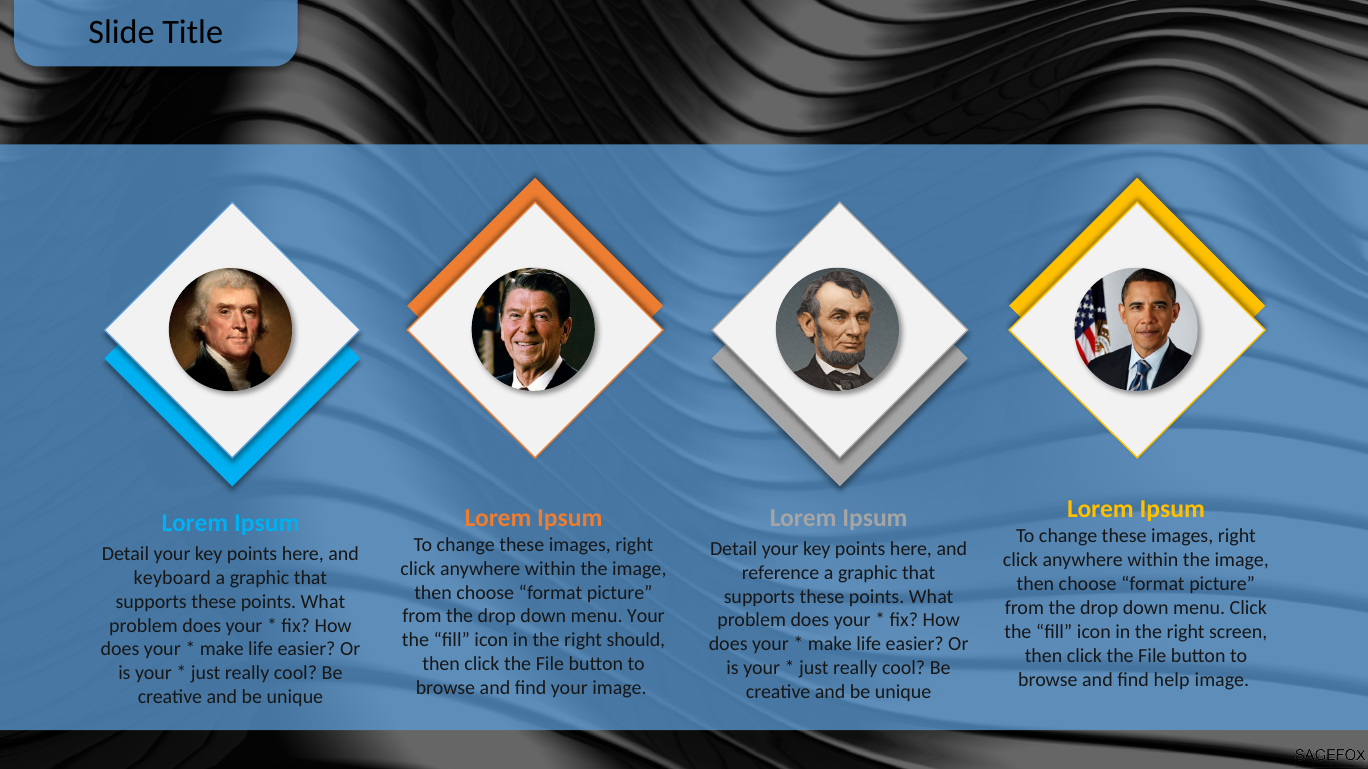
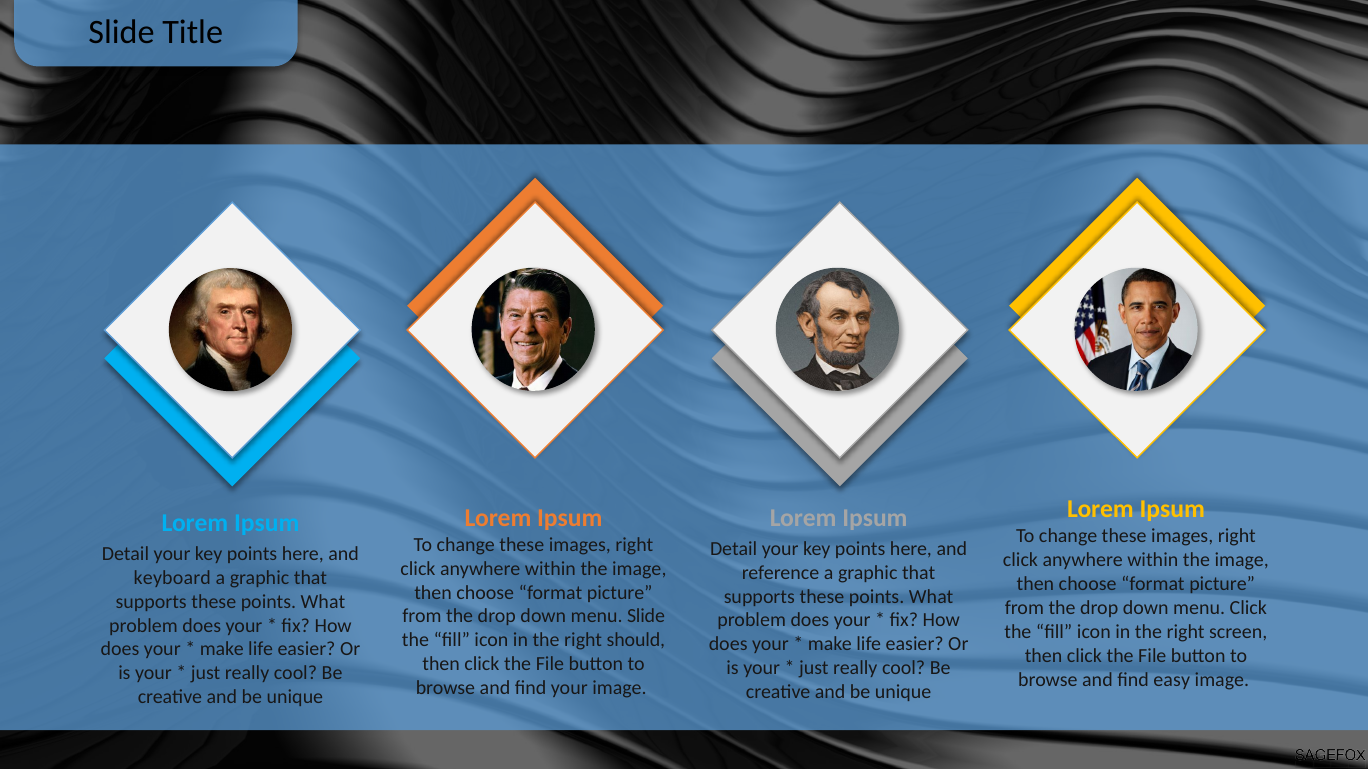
menu Your: Your -> Slide
help: help -> easy
